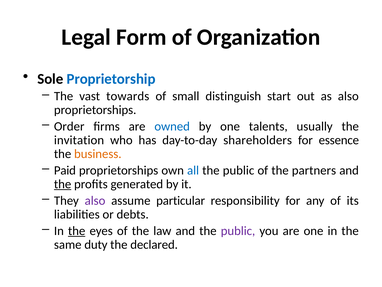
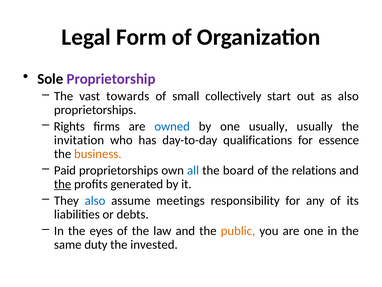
Proprietorship colour: blue -> purple
distinguish: distinguish -> collectively
Order: Order -> Rights
one talents: talents -> usually
shareholders: shareholders -> qualifications
public at (239, 170): public -> board
partners: partners -> relations
also at (95, 200) colour: purple -> blue
particular: particular -> meetings
the at (77, 230) underline: present -> none
public at (238, 230) colour: purple -> orange
declared: declared -> invested
